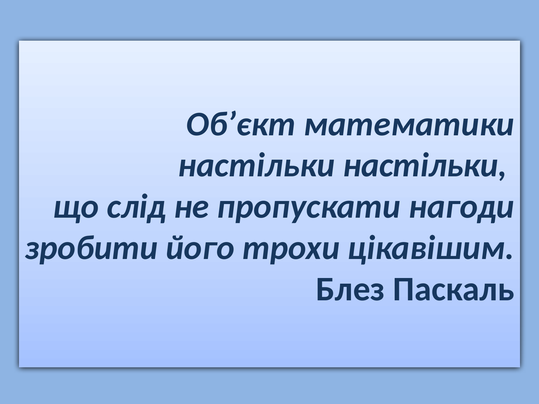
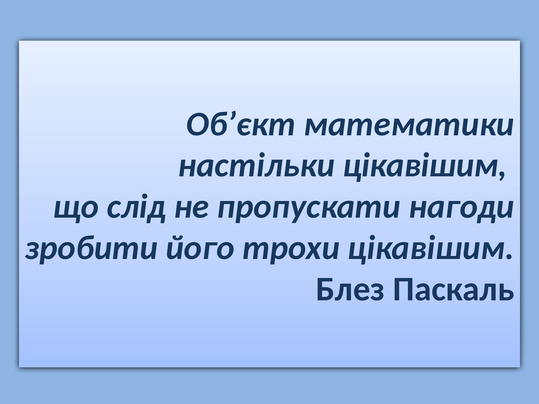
настільки настільки: настільки -> цікавішим
